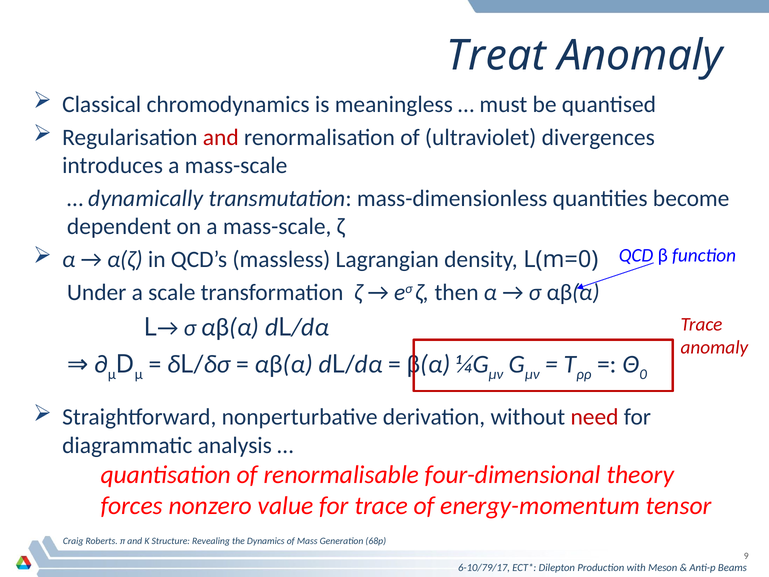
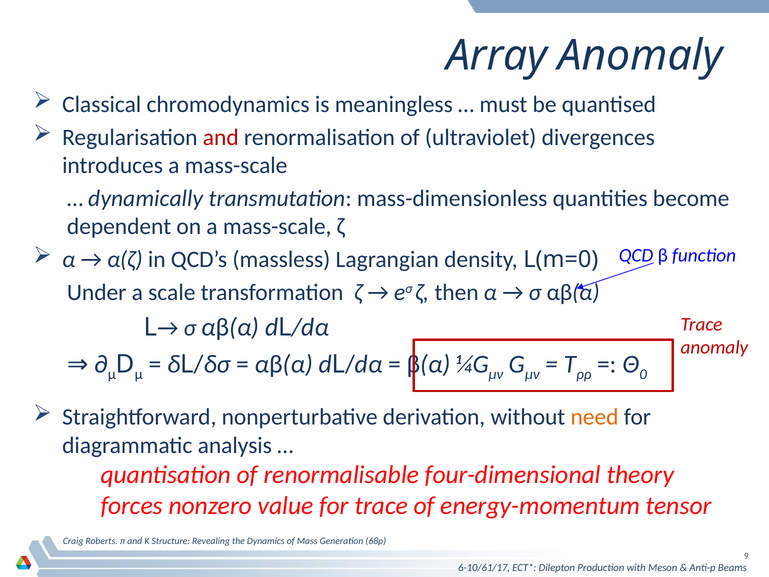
Treat: Treat -> Array
need colour: red -> orange
6-10/79/17: 6-10/79/17 -> 6-10/61/17
